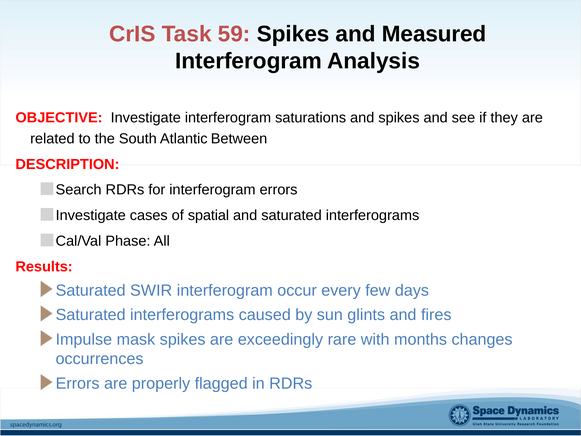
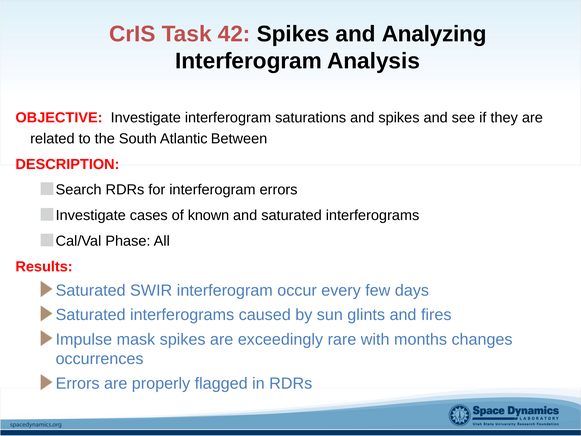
59: 59 -> 42
Measured: Measured -> Analyzing
spatial: spatial -> known
